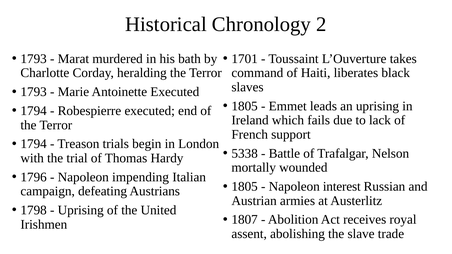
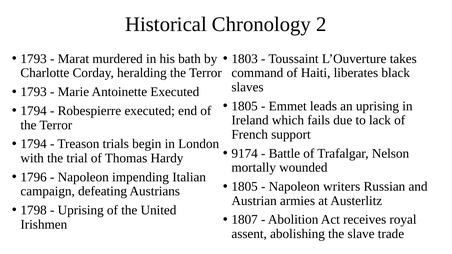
1701: 1701 -> 1803
5338: 5338 -> 9174
interest: interest -> writers
